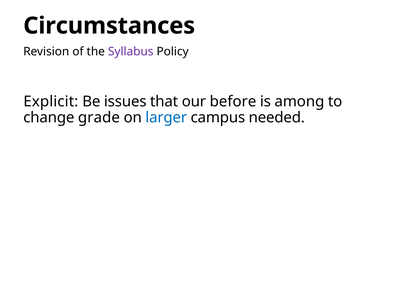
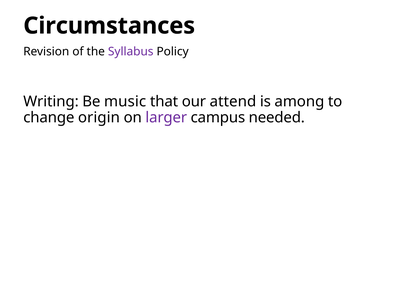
Explicit: Explicit -> Writing
issues: issues -> music
before: before -> attend
grade: grade -> origin
larger colour: blue -> purple
